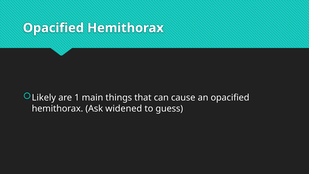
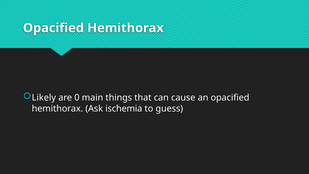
1: 1 -> 0
widened: widened -> ischemia
